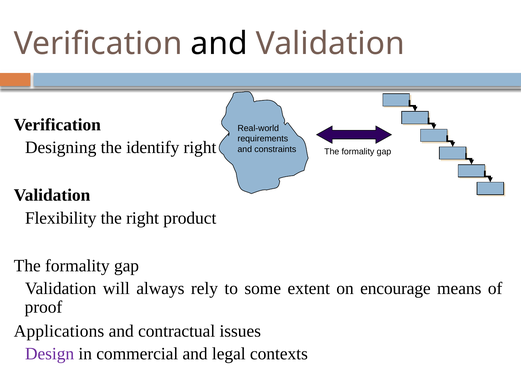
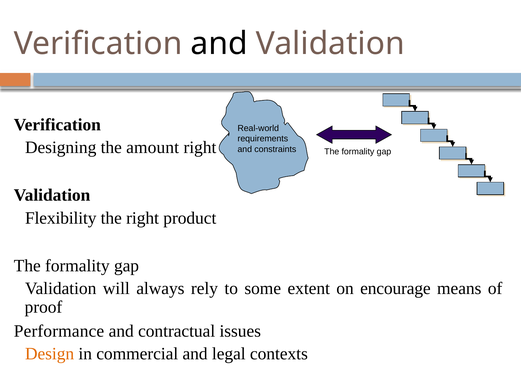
identify: identify -> amount
Applications: Applications -> Performance
Design colour: purple -> orange
